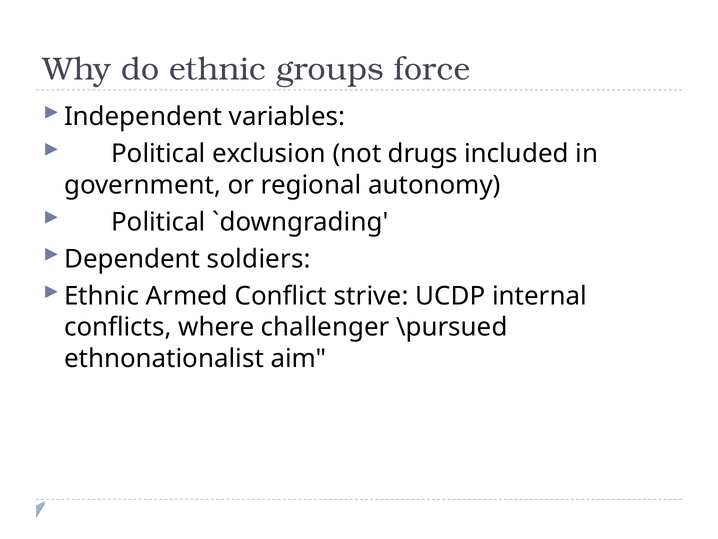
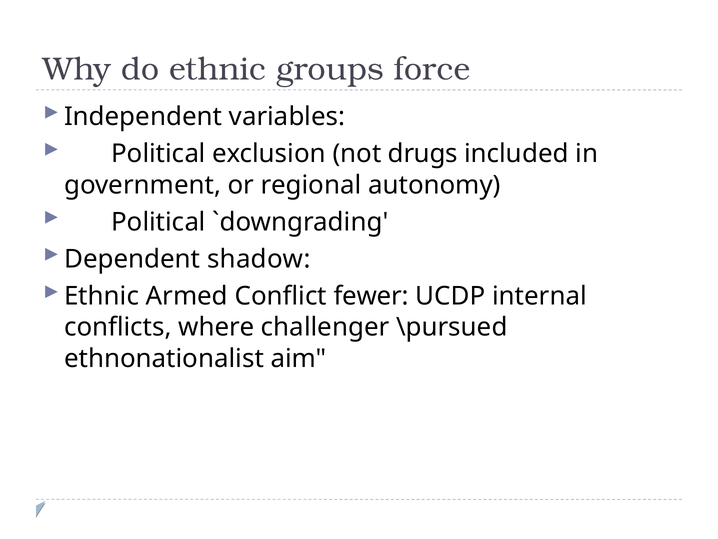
soldiers: soldiers -> shadow
strive: strive -> fewer
